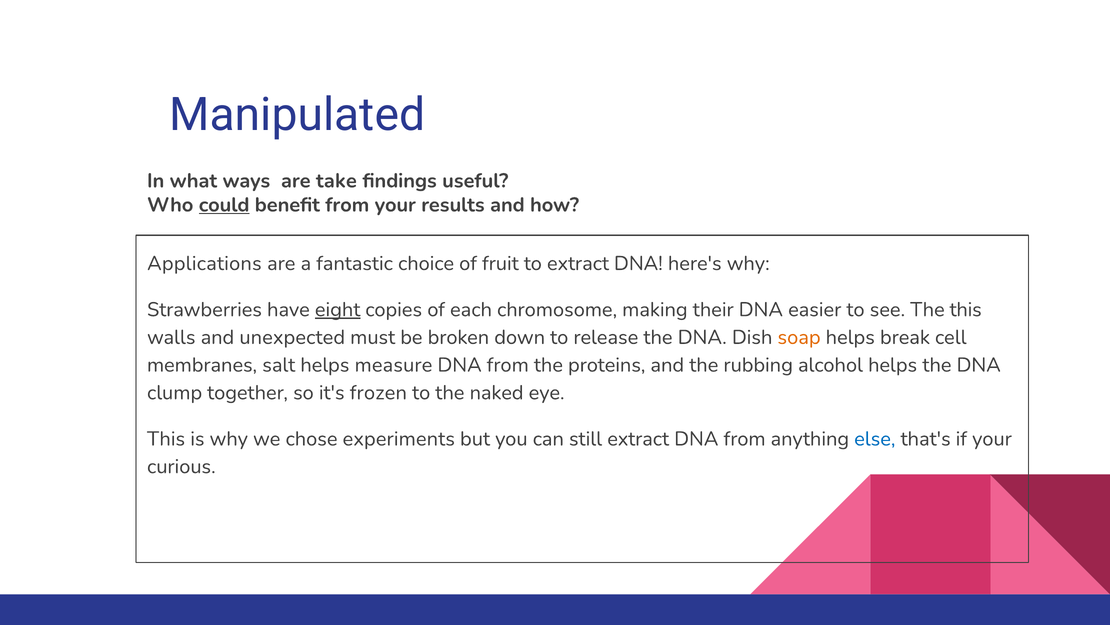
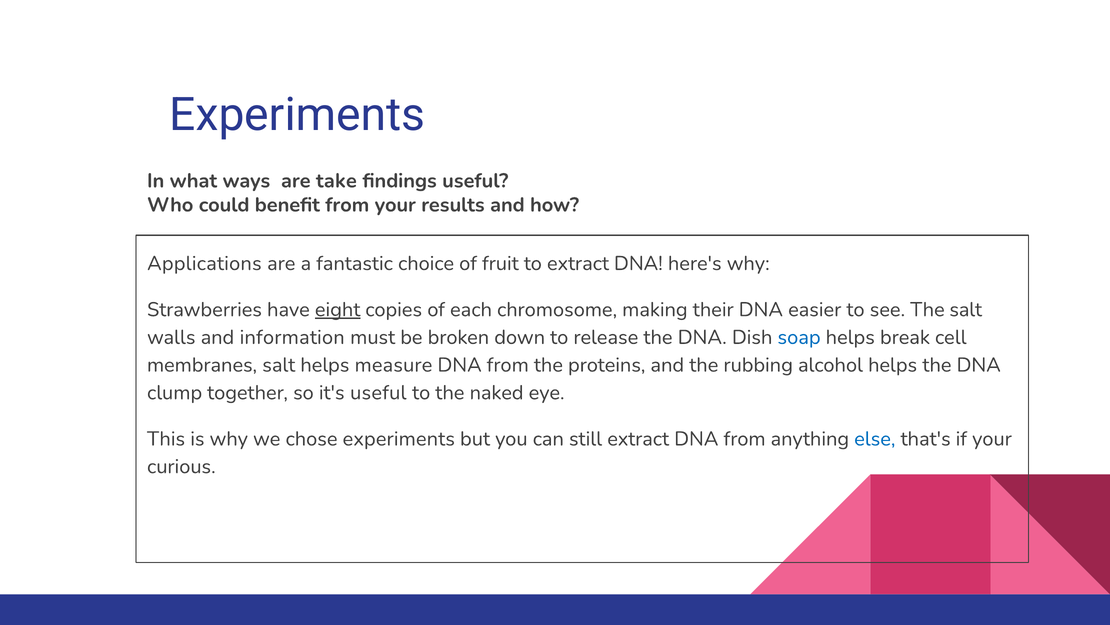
Manipulated at (297, 115): Manipulated -> Experiments
could underline: present -> none
The this: this -> salt
unexpected: unexpected -> information
soap colour: orange -> blue
it's frozen: frozen -> useful
